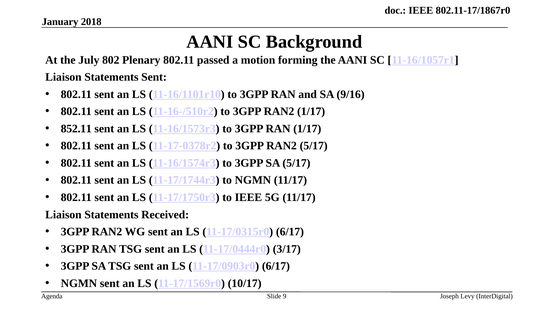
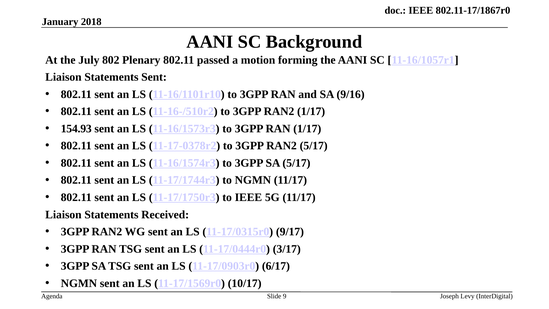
852.11: 852.11 -> 154.93
11-17/0315r0 6/17: 6/17 -> 9/17
